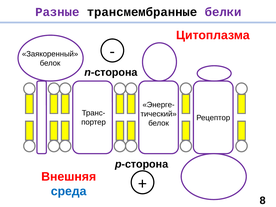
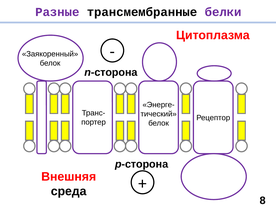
среда colour: blue -> black
